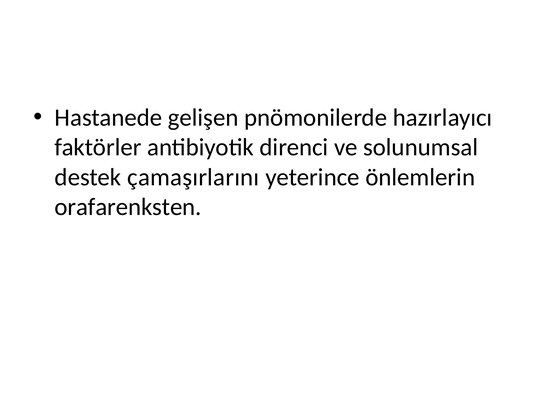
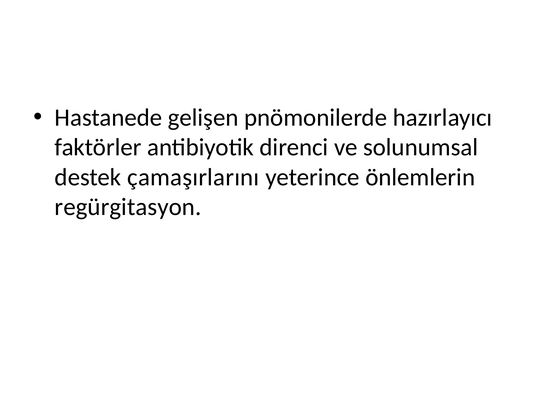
orafarenksten: orafarenksten -> regürgitasyon
